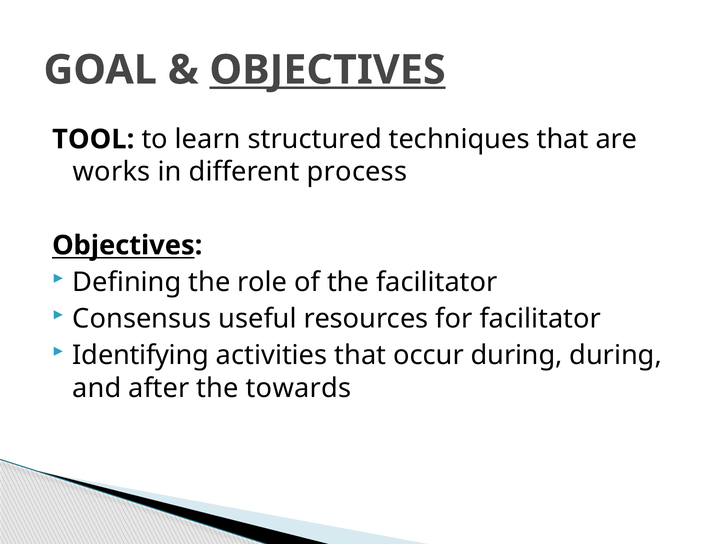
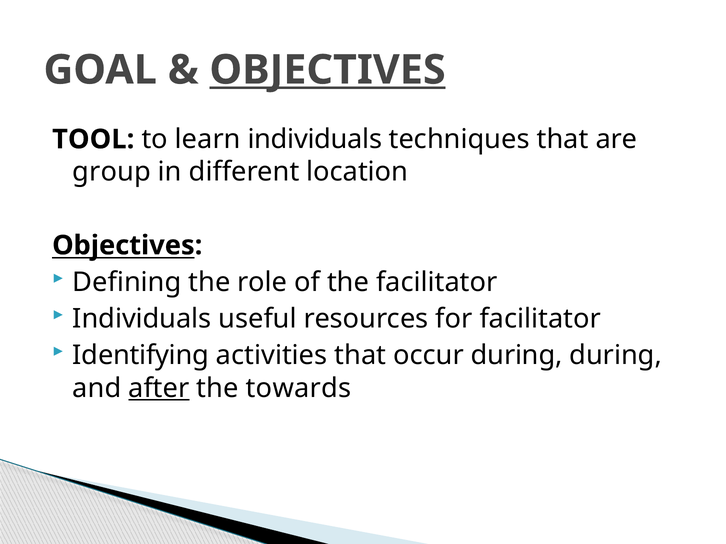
learn structured: structured -> individuals
works: works -> group
process: process -> location
Consensus at (142, 319): Consensus -> Individuals
after underline: none -> present
